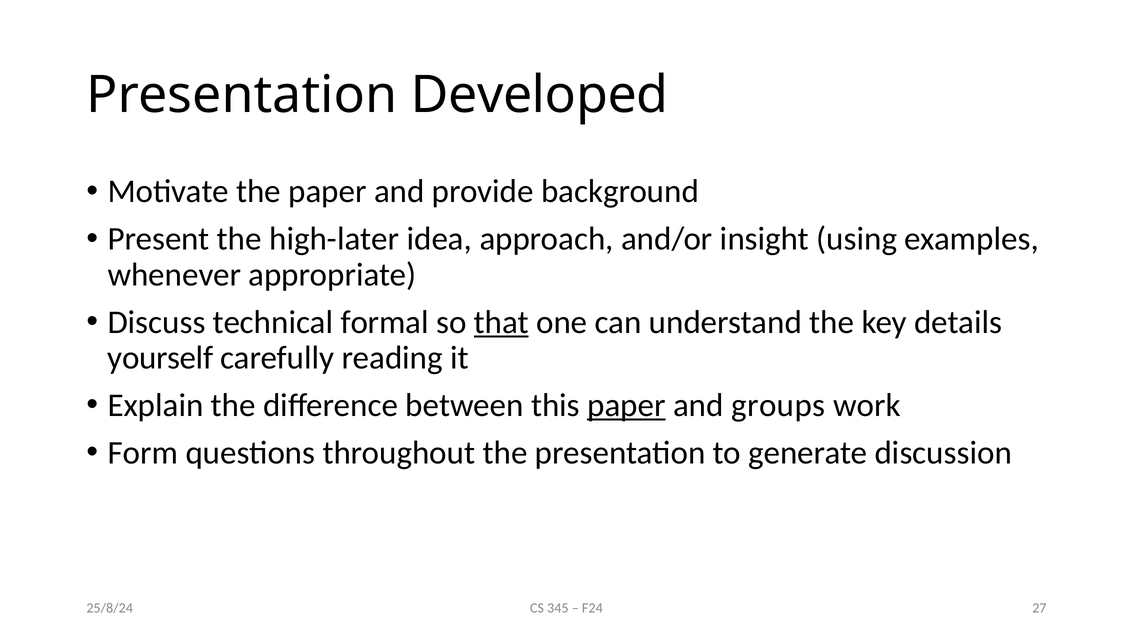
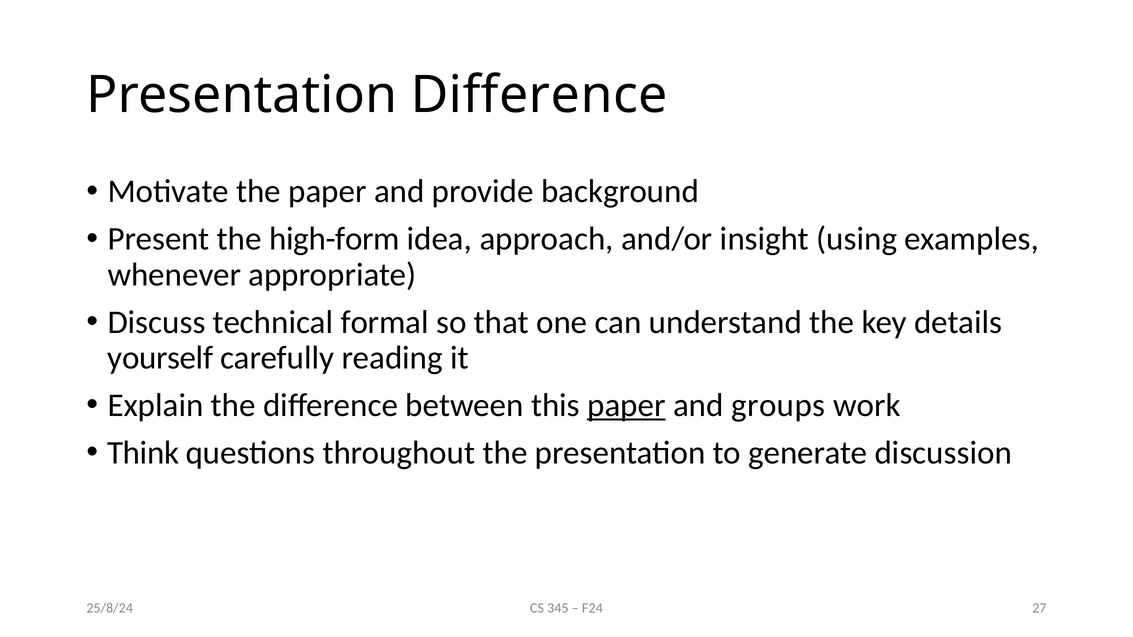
Presentation Developed: Developed -> Difference
high-later: high-later -> high-form
that underline: present -> none
Form: Form -> Think
